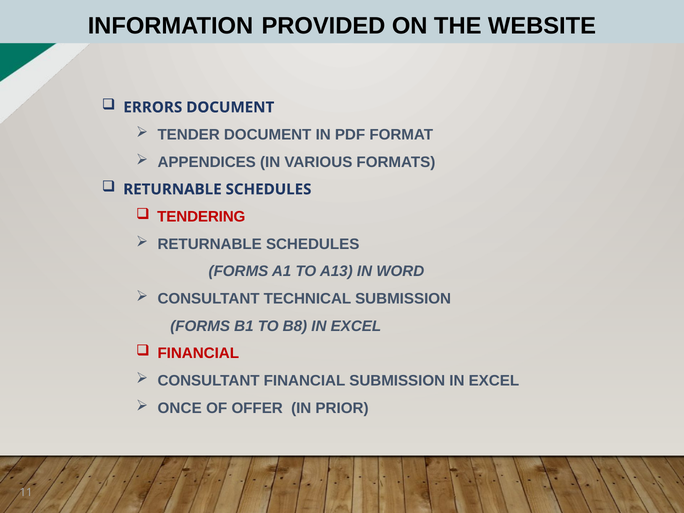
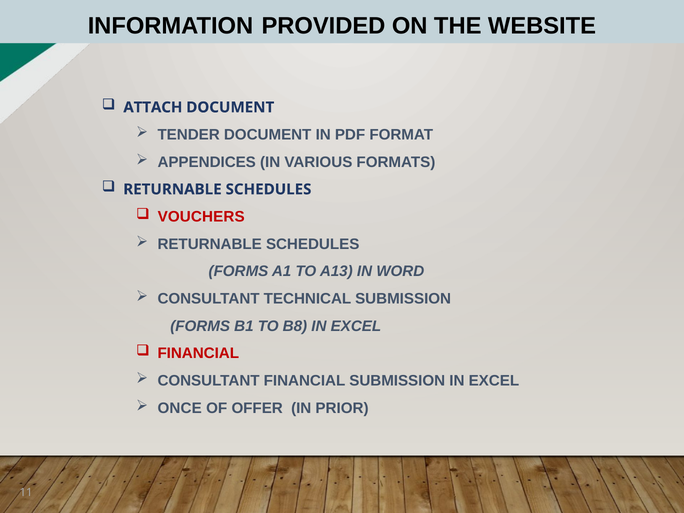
ERRORS: ERRORS -> ATTACH
TENDERING: TENDERING -> VOUCHERS
